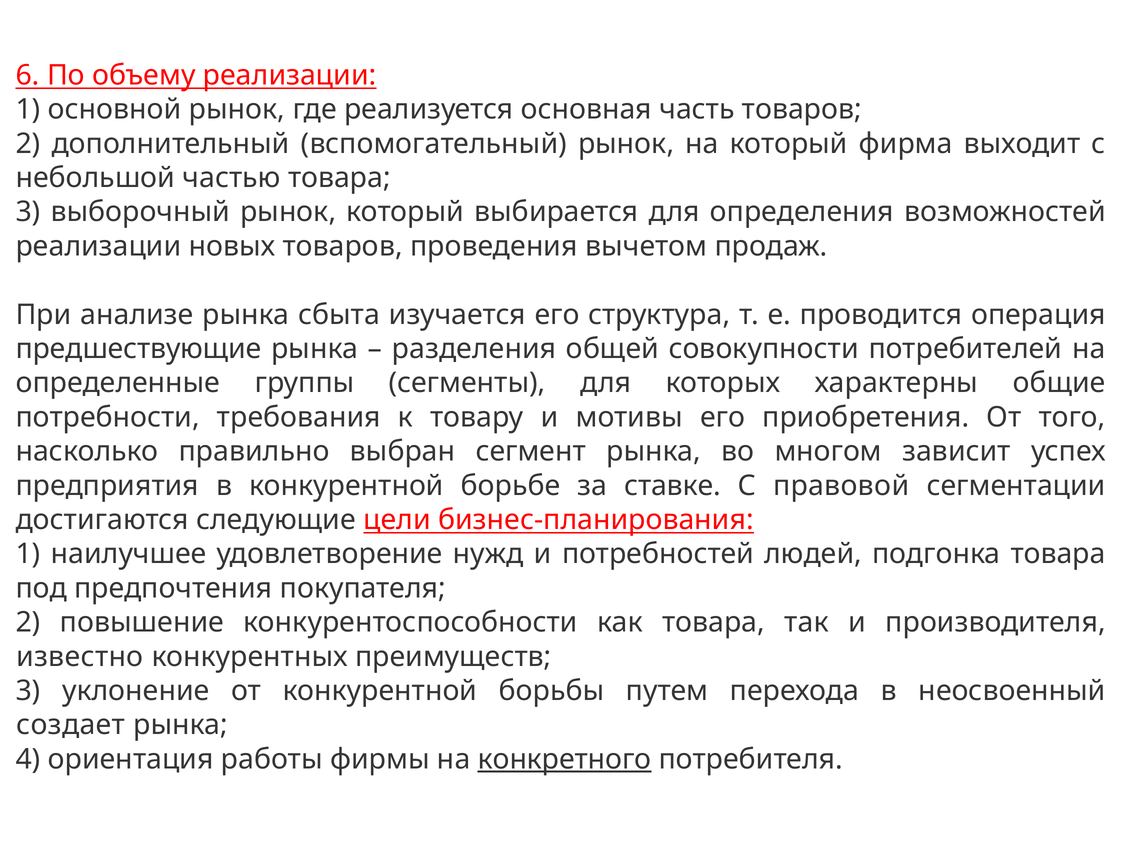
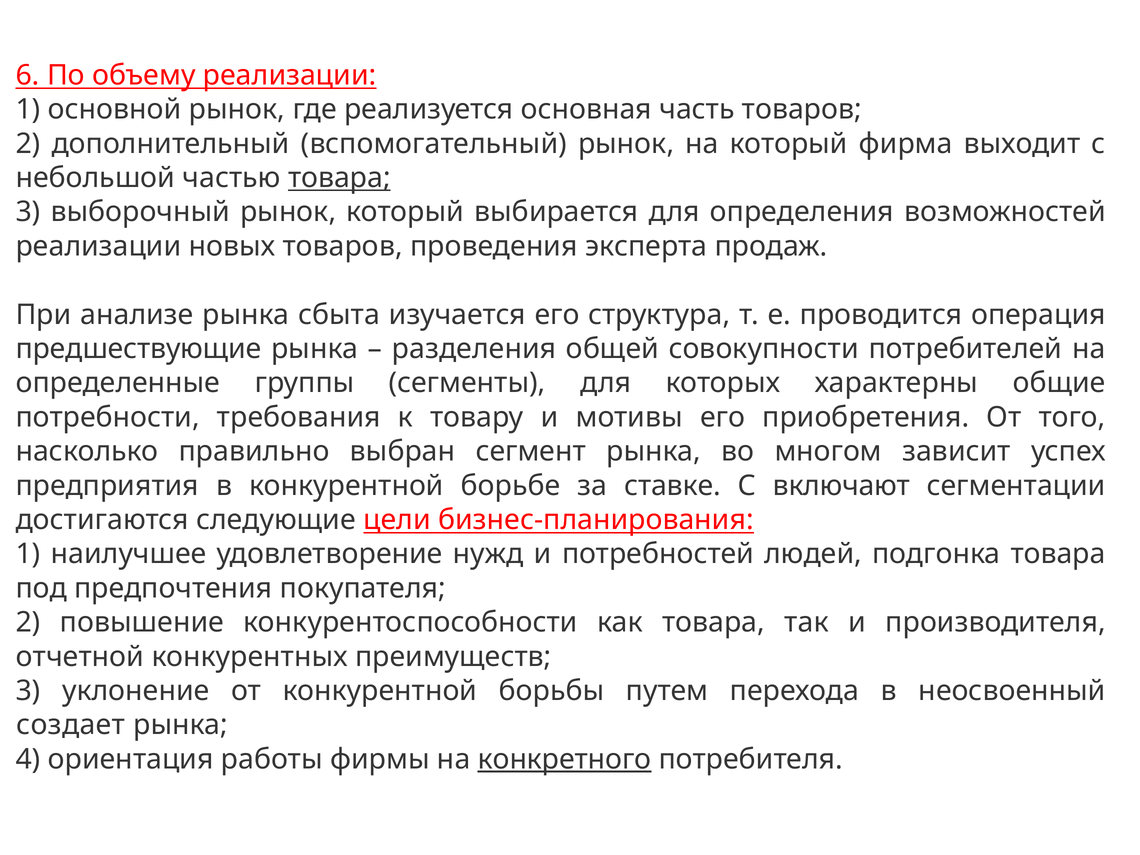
товара at (339, 178) underline: none -> present
вычетом: вычетом -> эксперта
правовой: правовой -> включают
известно: известно -> отчетной
